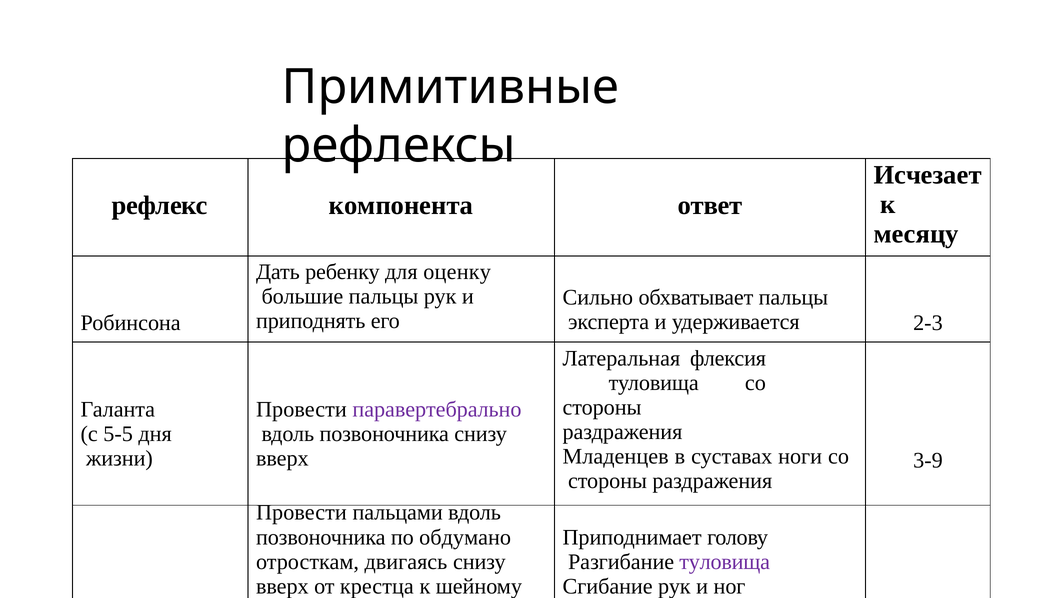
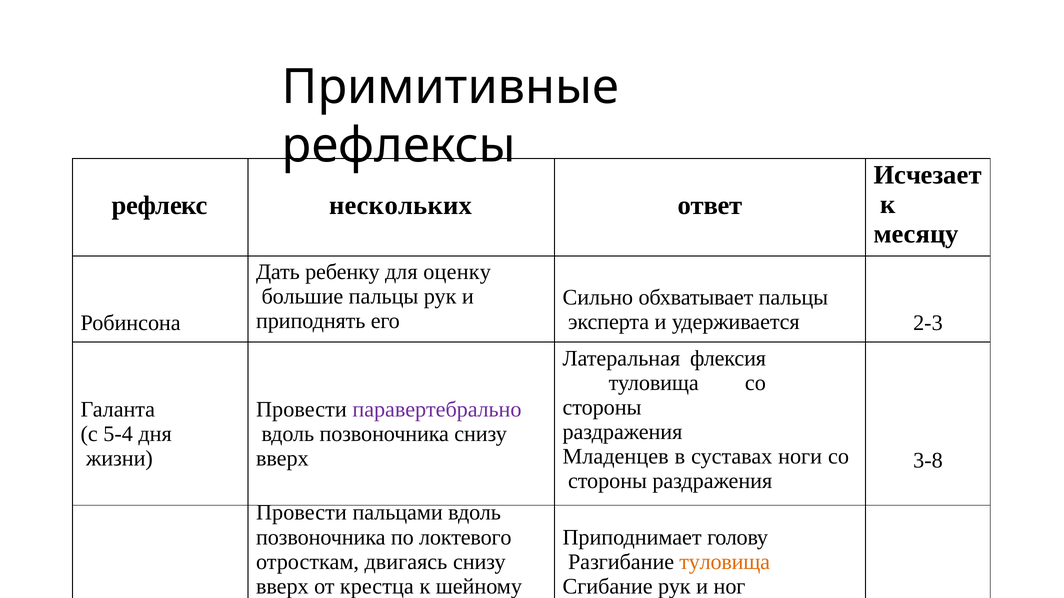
компонента: компонента -> нескольких
5-5: 5-5 -> 5-4
3-9: 3-9 -> 3-8
обдумано: обдумано -> локтевого
туловища at (725, 562) colour: purple -> orange
